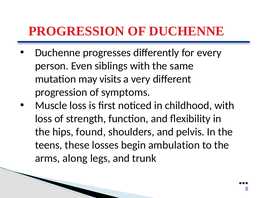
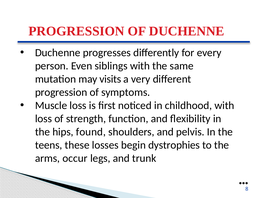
ambulation: ambulation -> dystrophies
along: along -> occur
